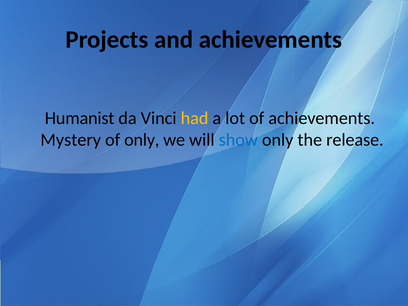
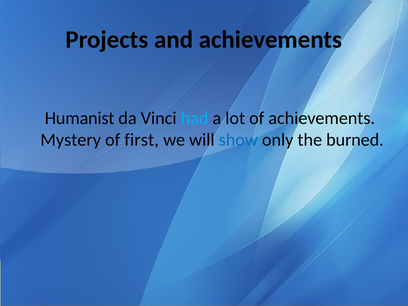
had colour: yellow -> light blue
of only: only -> first
release: release -> burned
